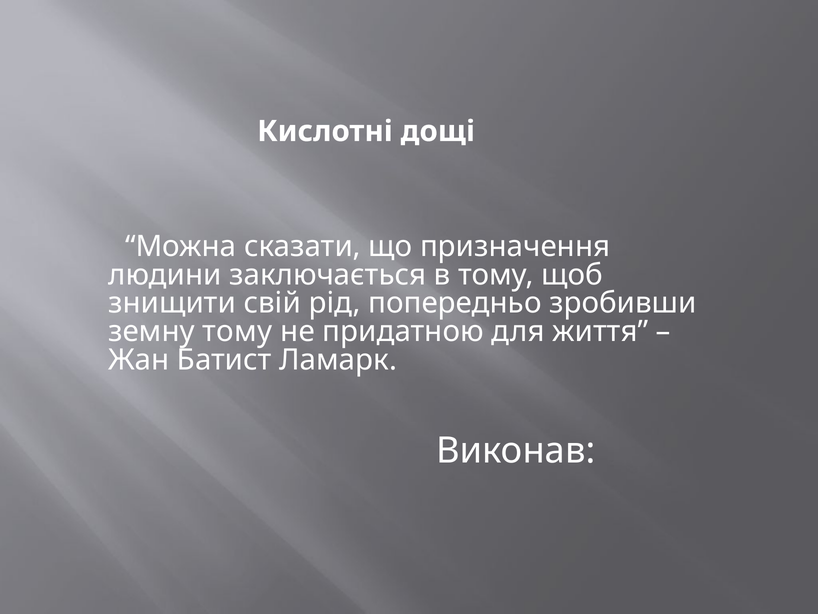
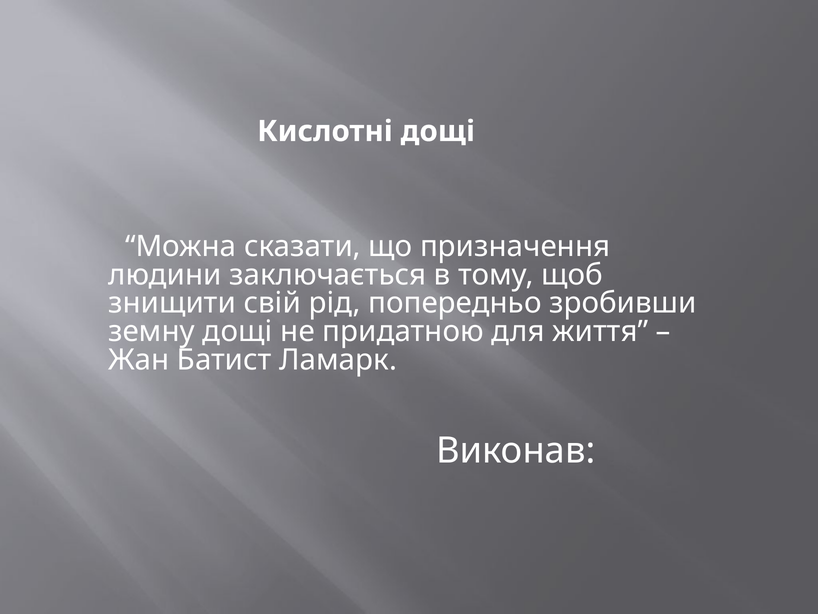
земну тому: тому -> дощі
